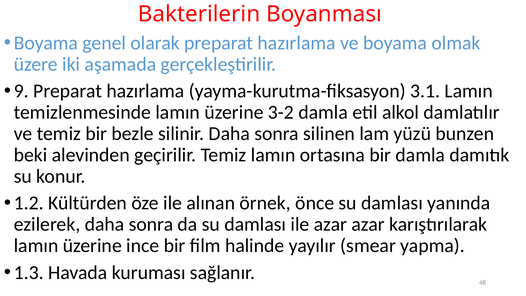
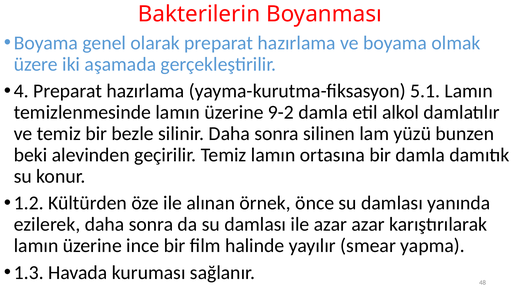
9: 9 -> 4
3.1: 3.1 -> 5.1
3-2: 3-2 -> 9-2
